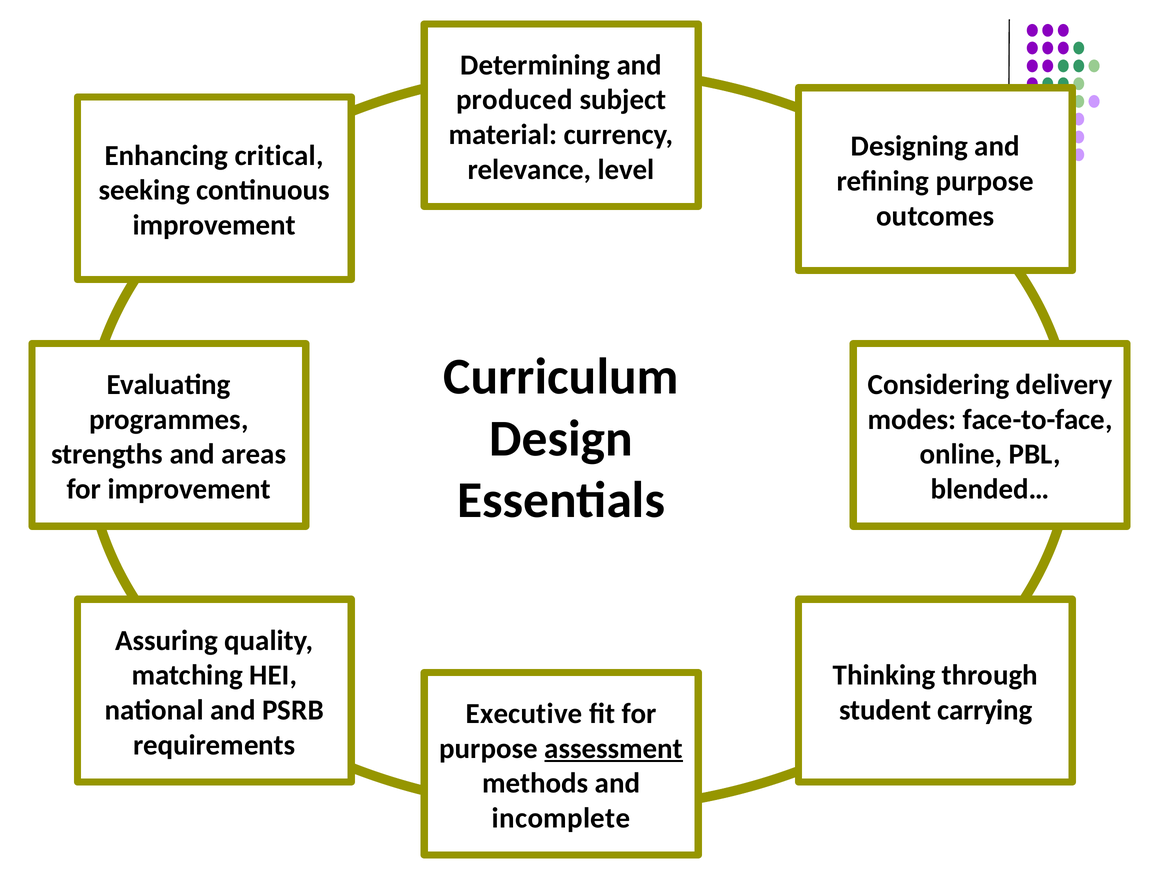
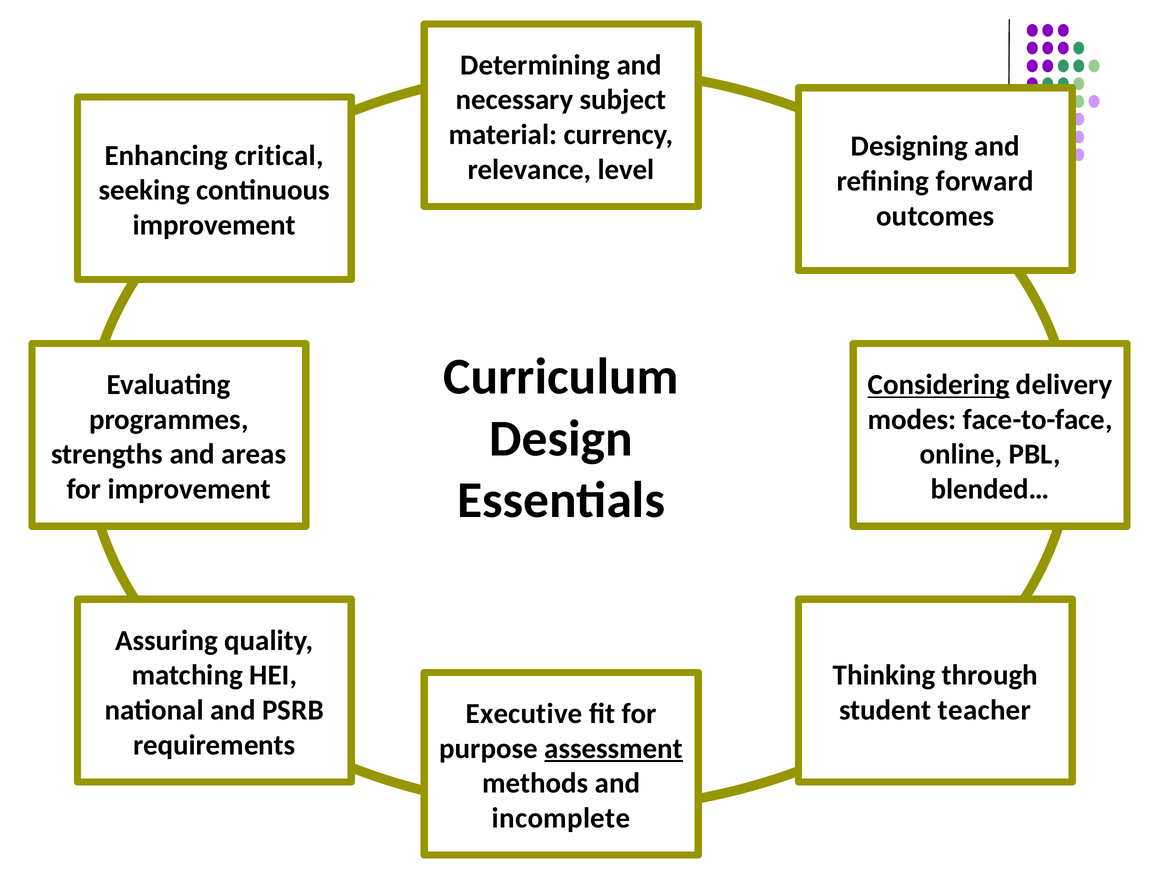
produced: produced -> necessary
refining purpose: purpose -> forward
Considering underline: none -> present
carrying: carrying -> teacher
